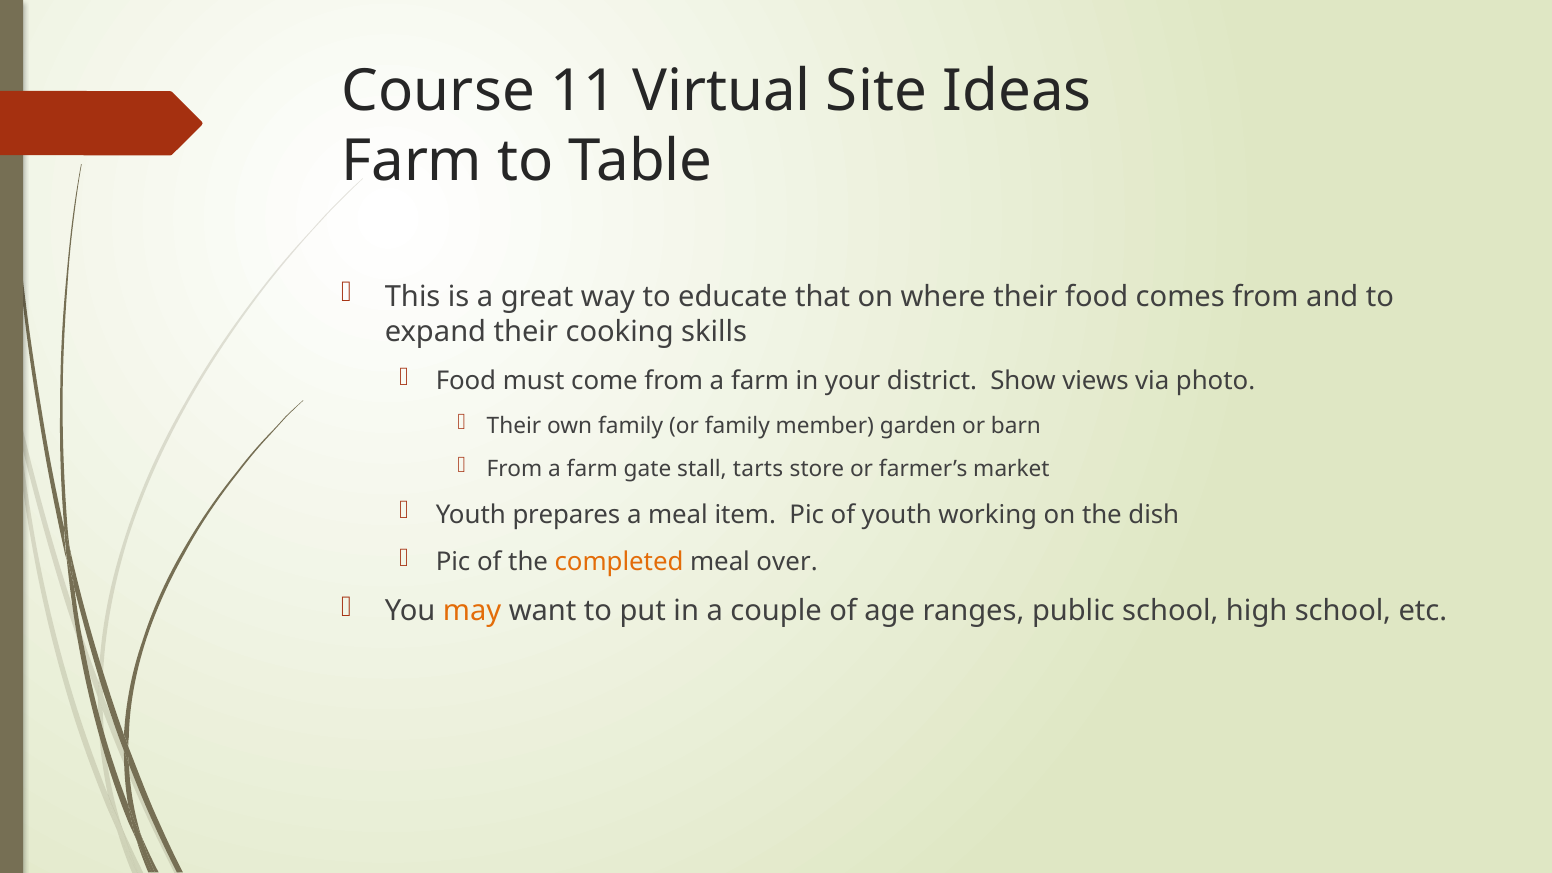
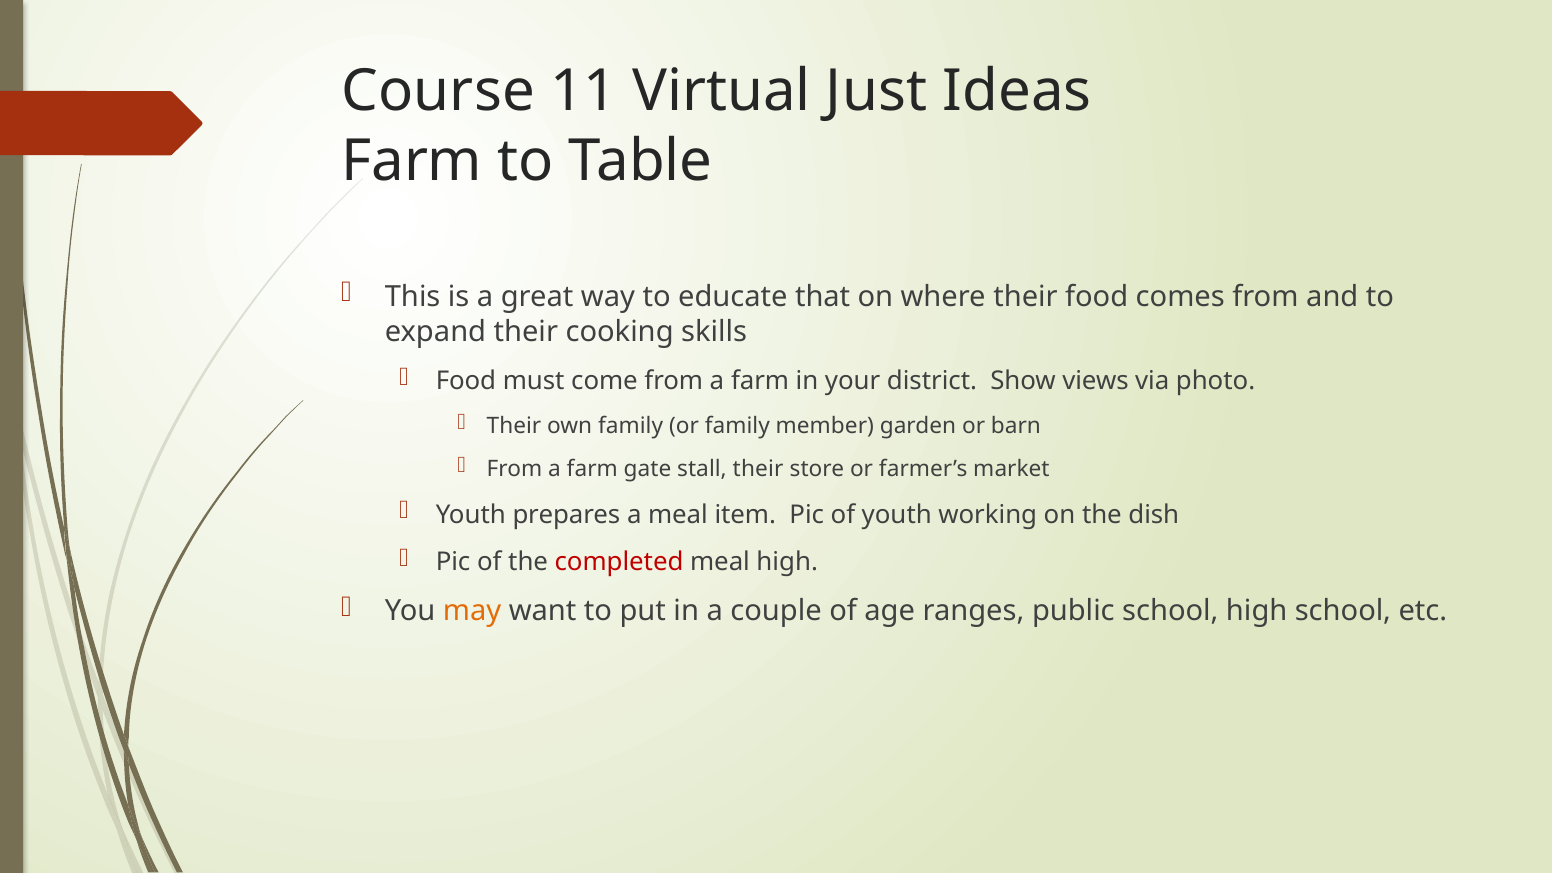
Site: Site -> Just
stall tarts: tarts -> their
completed colour: orange -> red
meal over: over -> high
